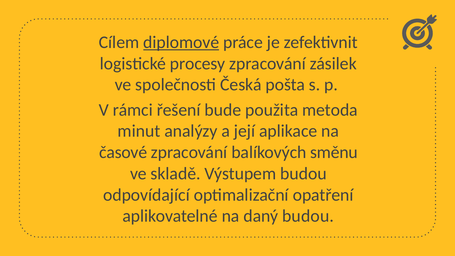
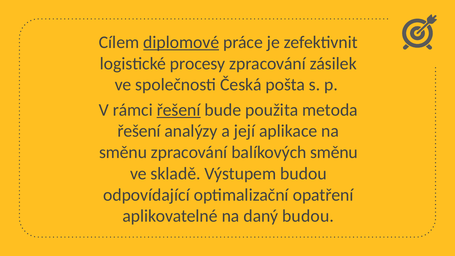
řešení at (179, 110) underline: none -> present
minut at (139, 131): minut -> řešení
časové at (123, 152): časové -> směnu
